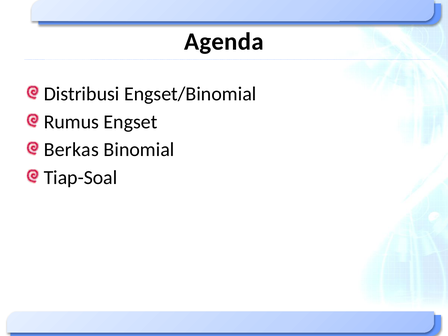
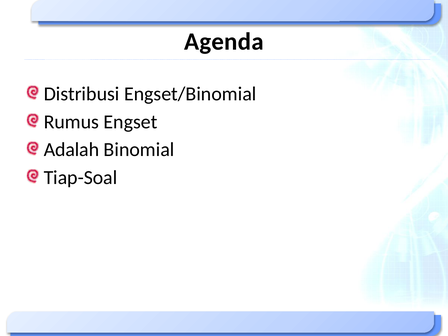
Berkas: Berkas -> Adalah
